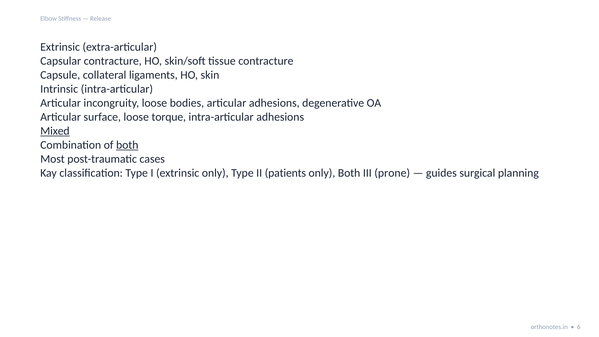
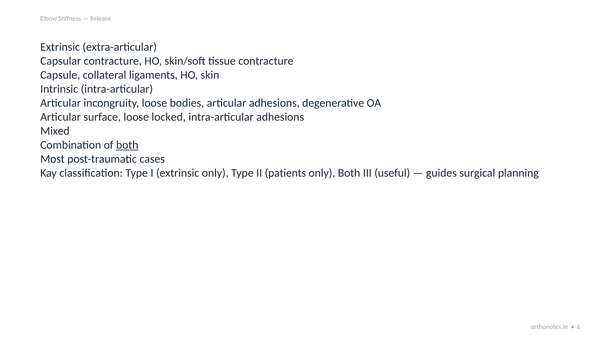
torque: torque -> locked
Mixed underline: present -> none
prone: prone -> useful
